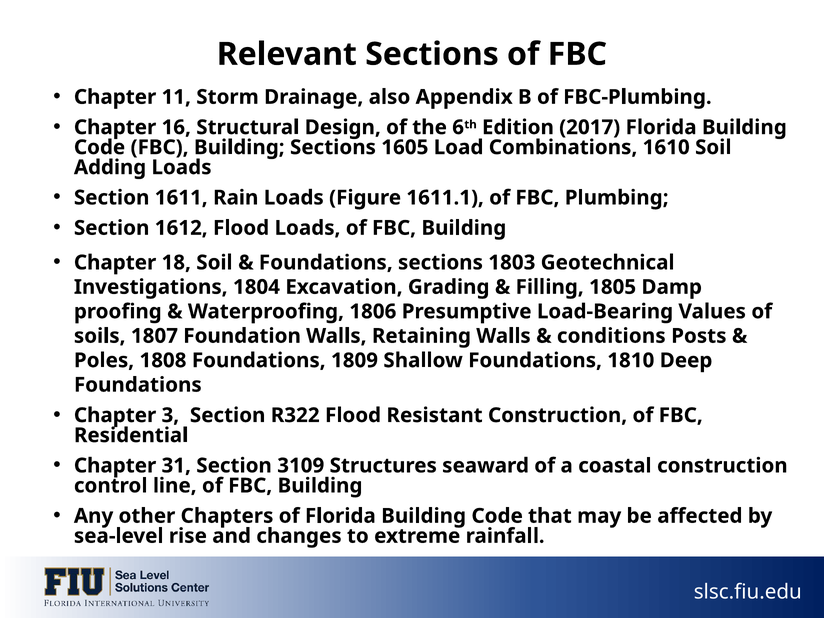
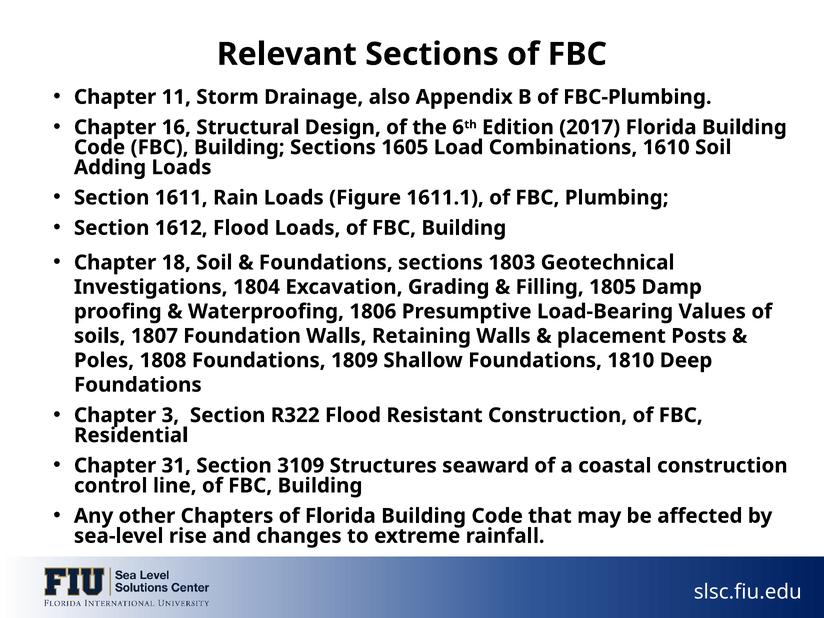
conditions: conditions -> placement
